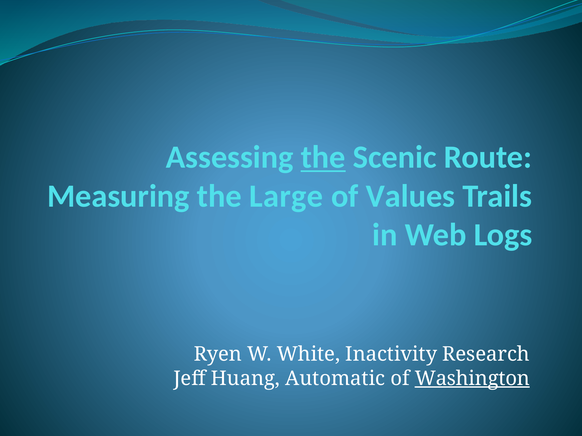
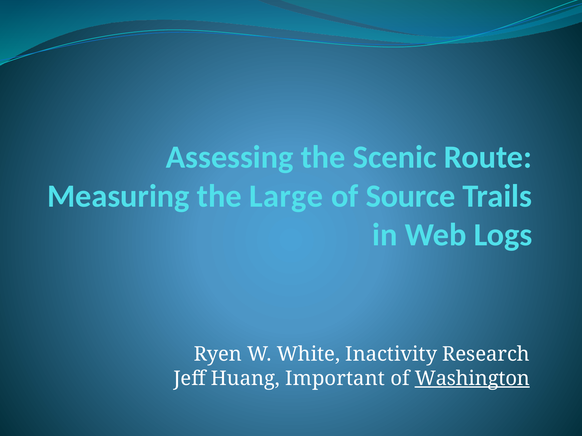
the at (323, 157) underline: present -> none
Values: Values -> Source
Automatic: Automatic -> Important
